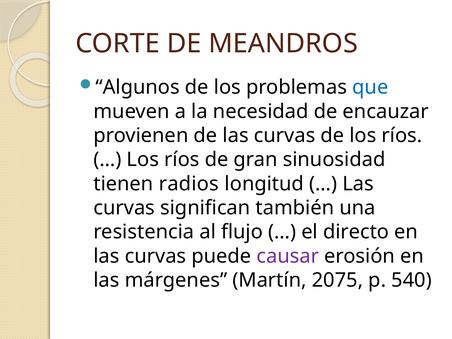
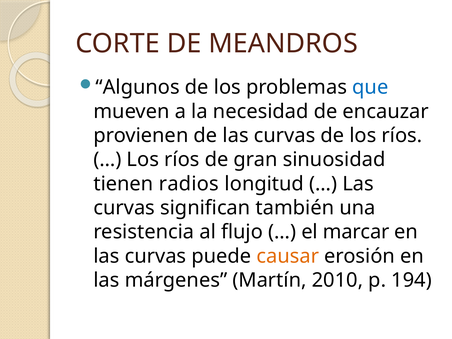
directo: directo -> marcar
causar colour: purple -> orange
2075: 2075 -> 2010
540: 540 -> 194
